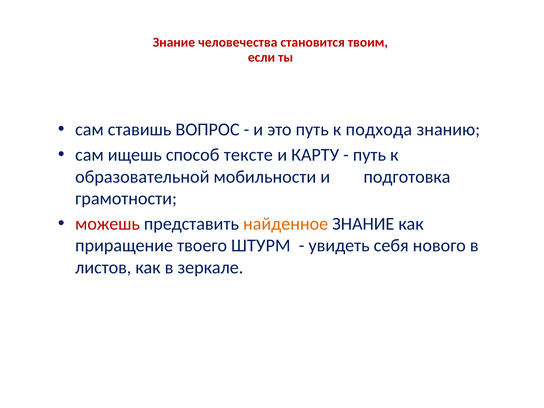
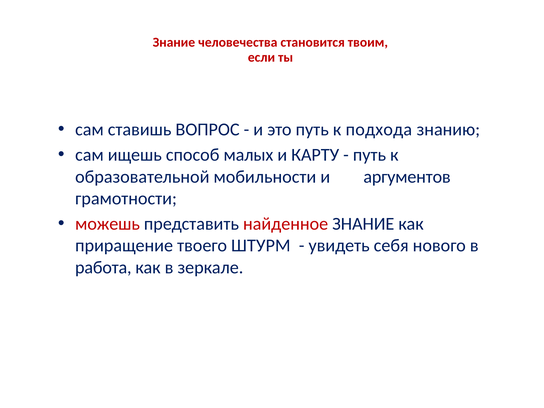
тексте: тексте -> малых
подготовка: подготовка -> аргументов
найденное colour: orange -> red
листов: листов -> работа
